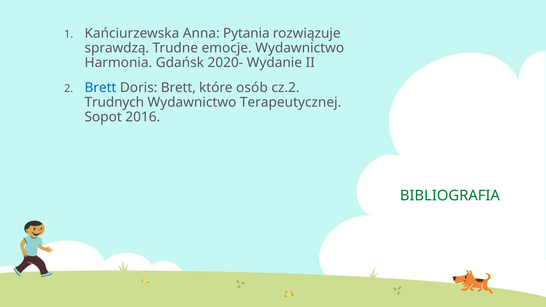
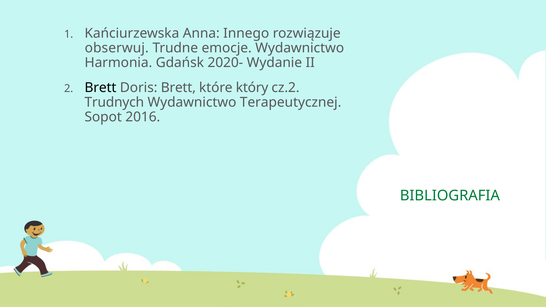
Pytania: Pytania -> Innego
sprawdzą: sprawdzą -> obserwuj
Brett at (100, 88) colour: blue -> black
osób: osób -> który
